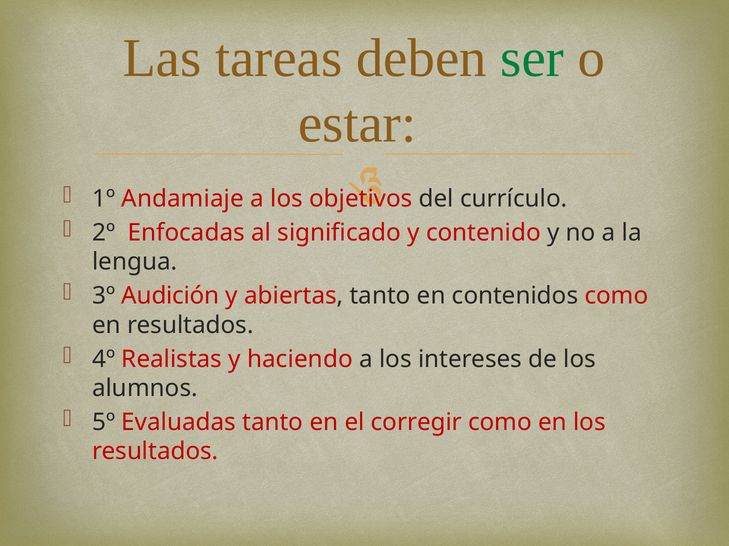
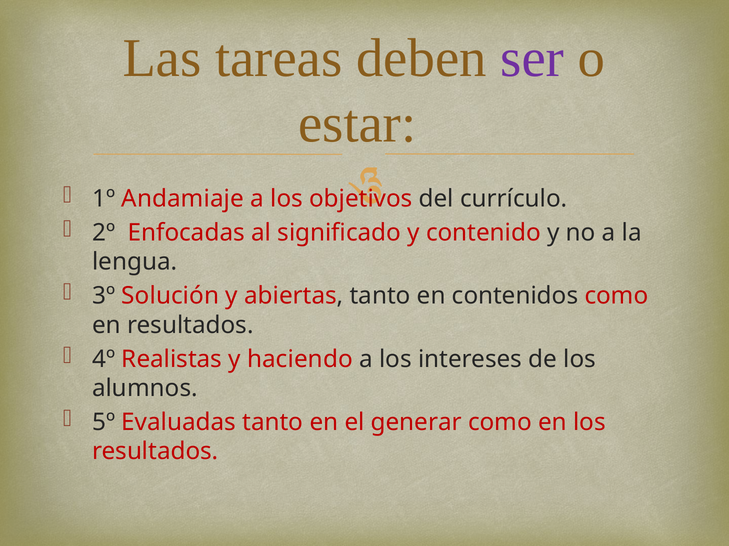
ser colour: green -> purple
Audición: Audición -> Solución
corregir: corregir -> generar
